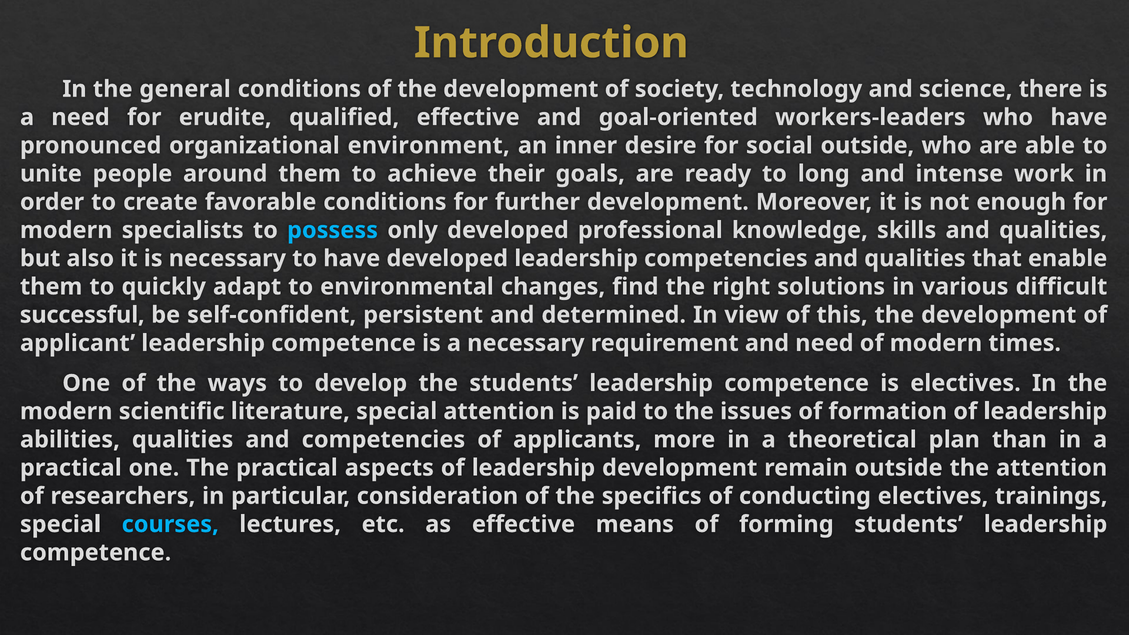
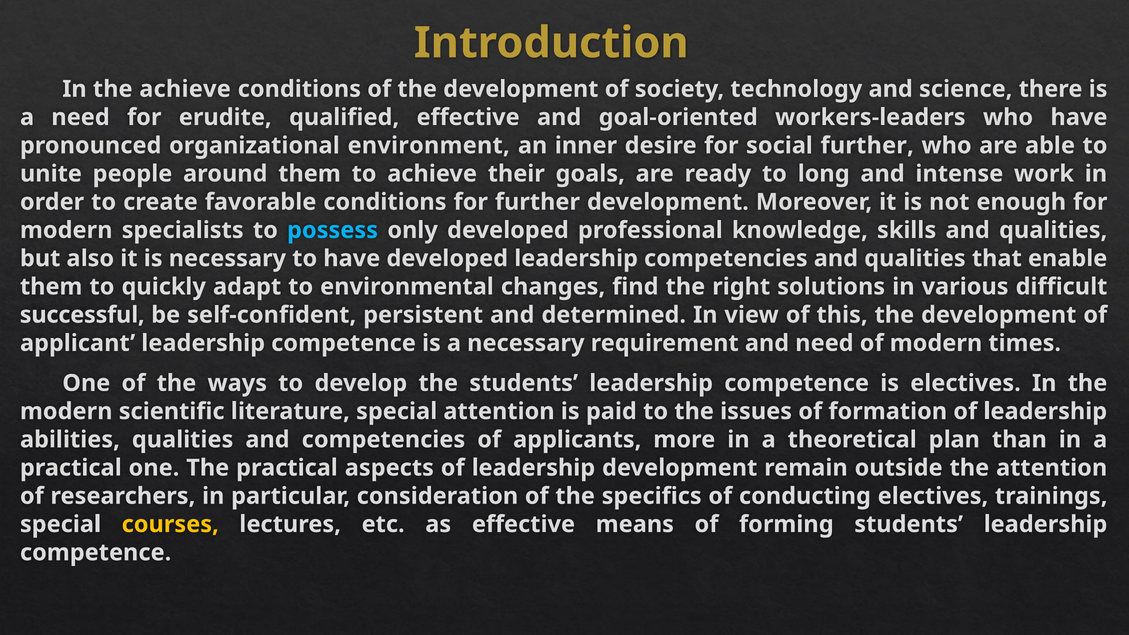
the general: general -> achieve
social outside: outside -> further
courses colour: light blue -> yellow
